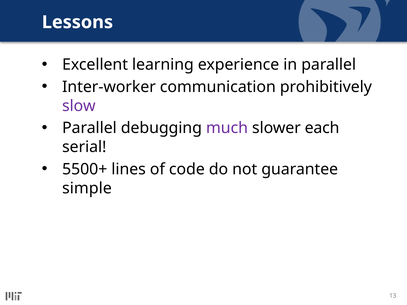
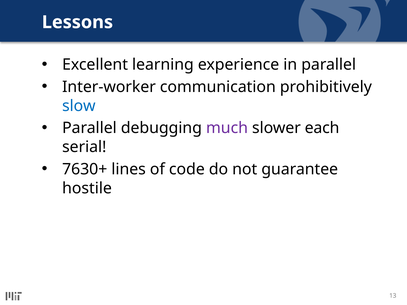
slow colour: purple -> blue
5500+: 5500+ -> 7630+
simple: simple -> hostile
